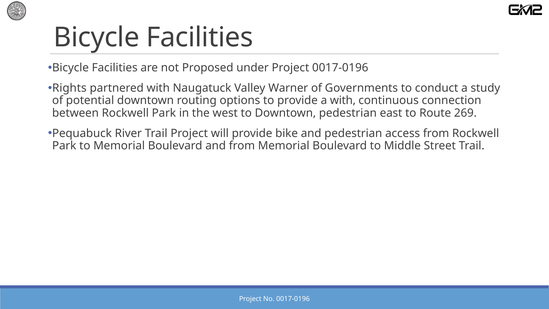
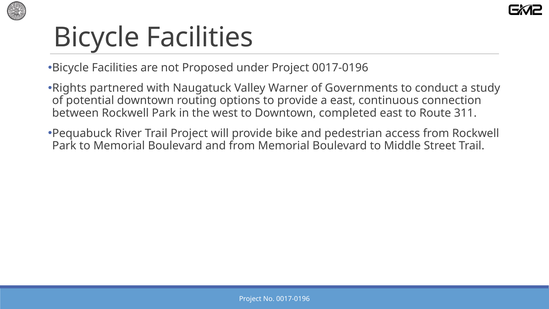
a with: with -> east
Downtown pedestrian: pedestrian -> completed
269: 269 -> 311
